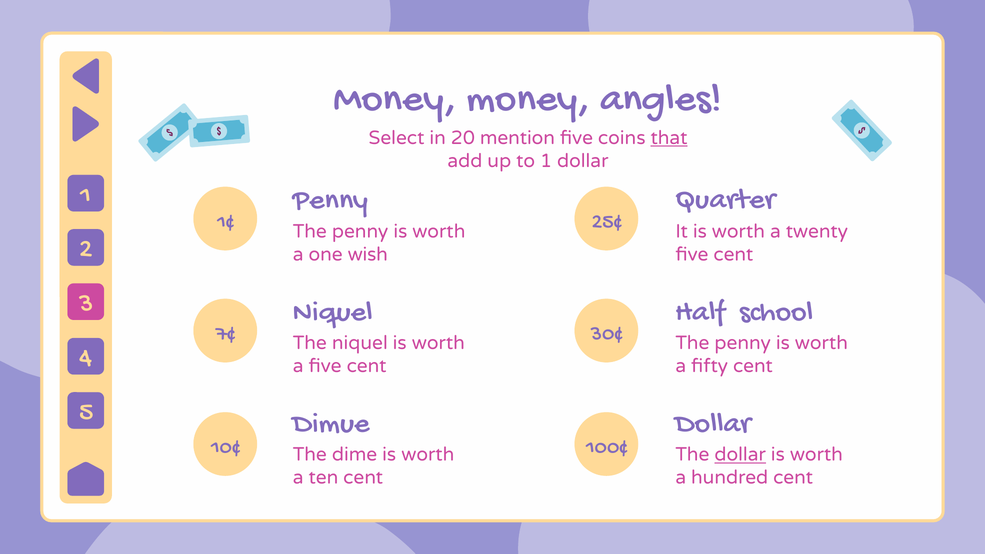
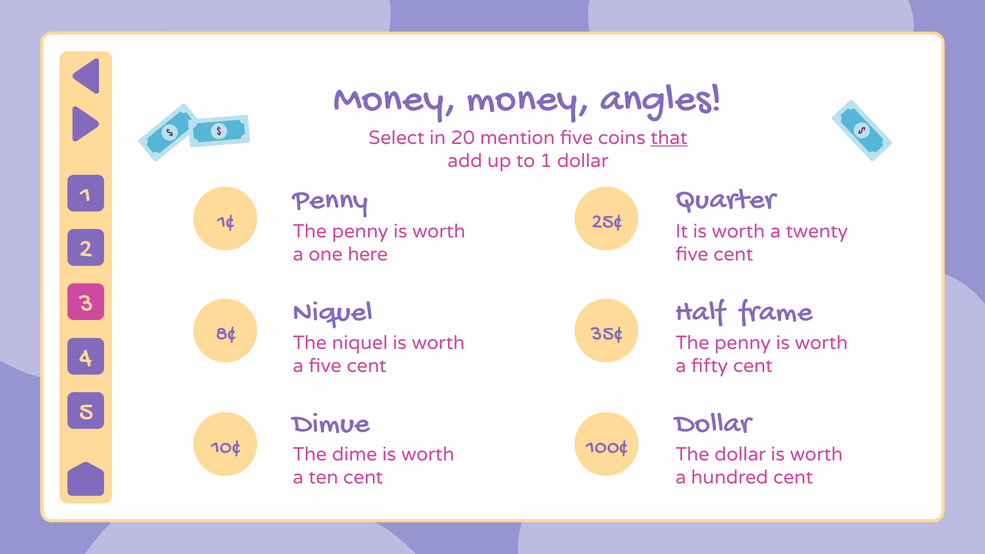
wish: wish -> here
school: school -> frame
7¢: 7¢ -> 8¢
30¢: 30¢ -> 35¢
dollar at (740, 455) underline: present -> none
